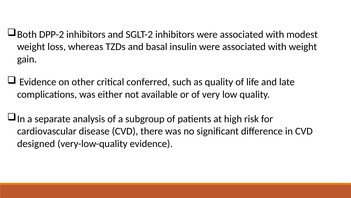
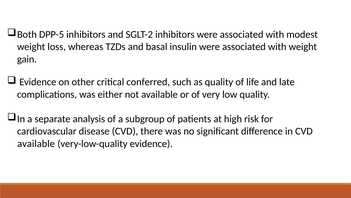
DPP-2: DPP-2 -> DPP-5
designed at (36, 143): designed -> available
